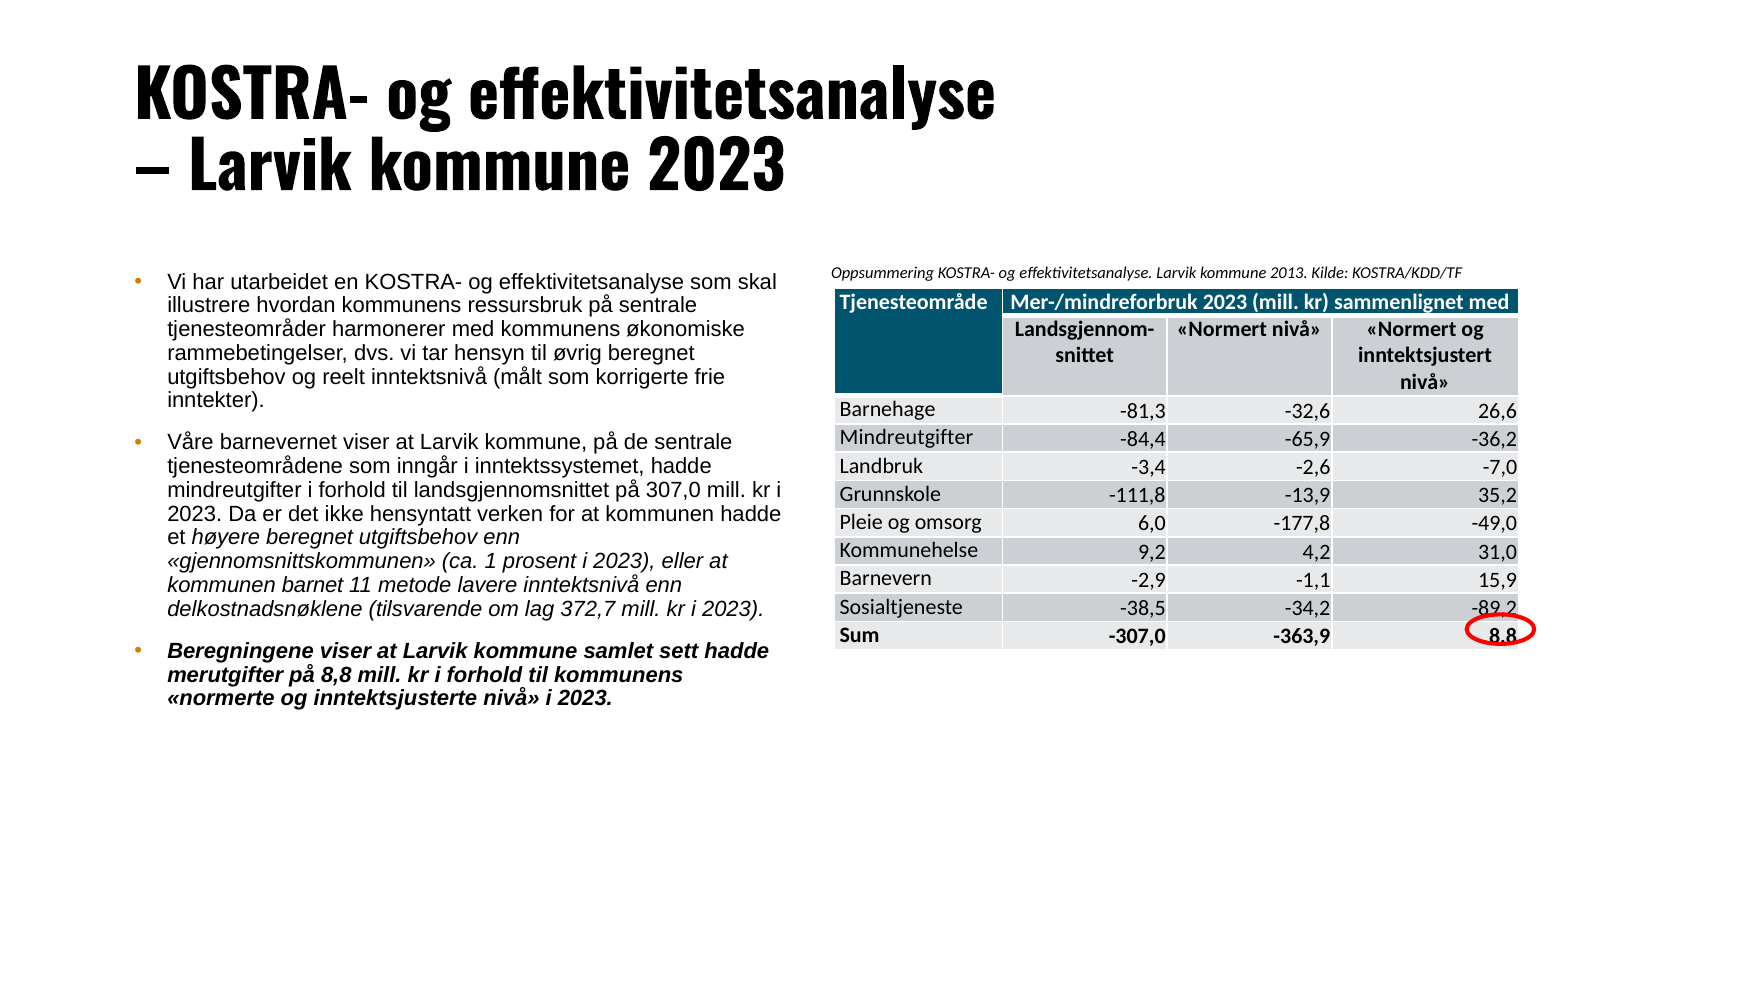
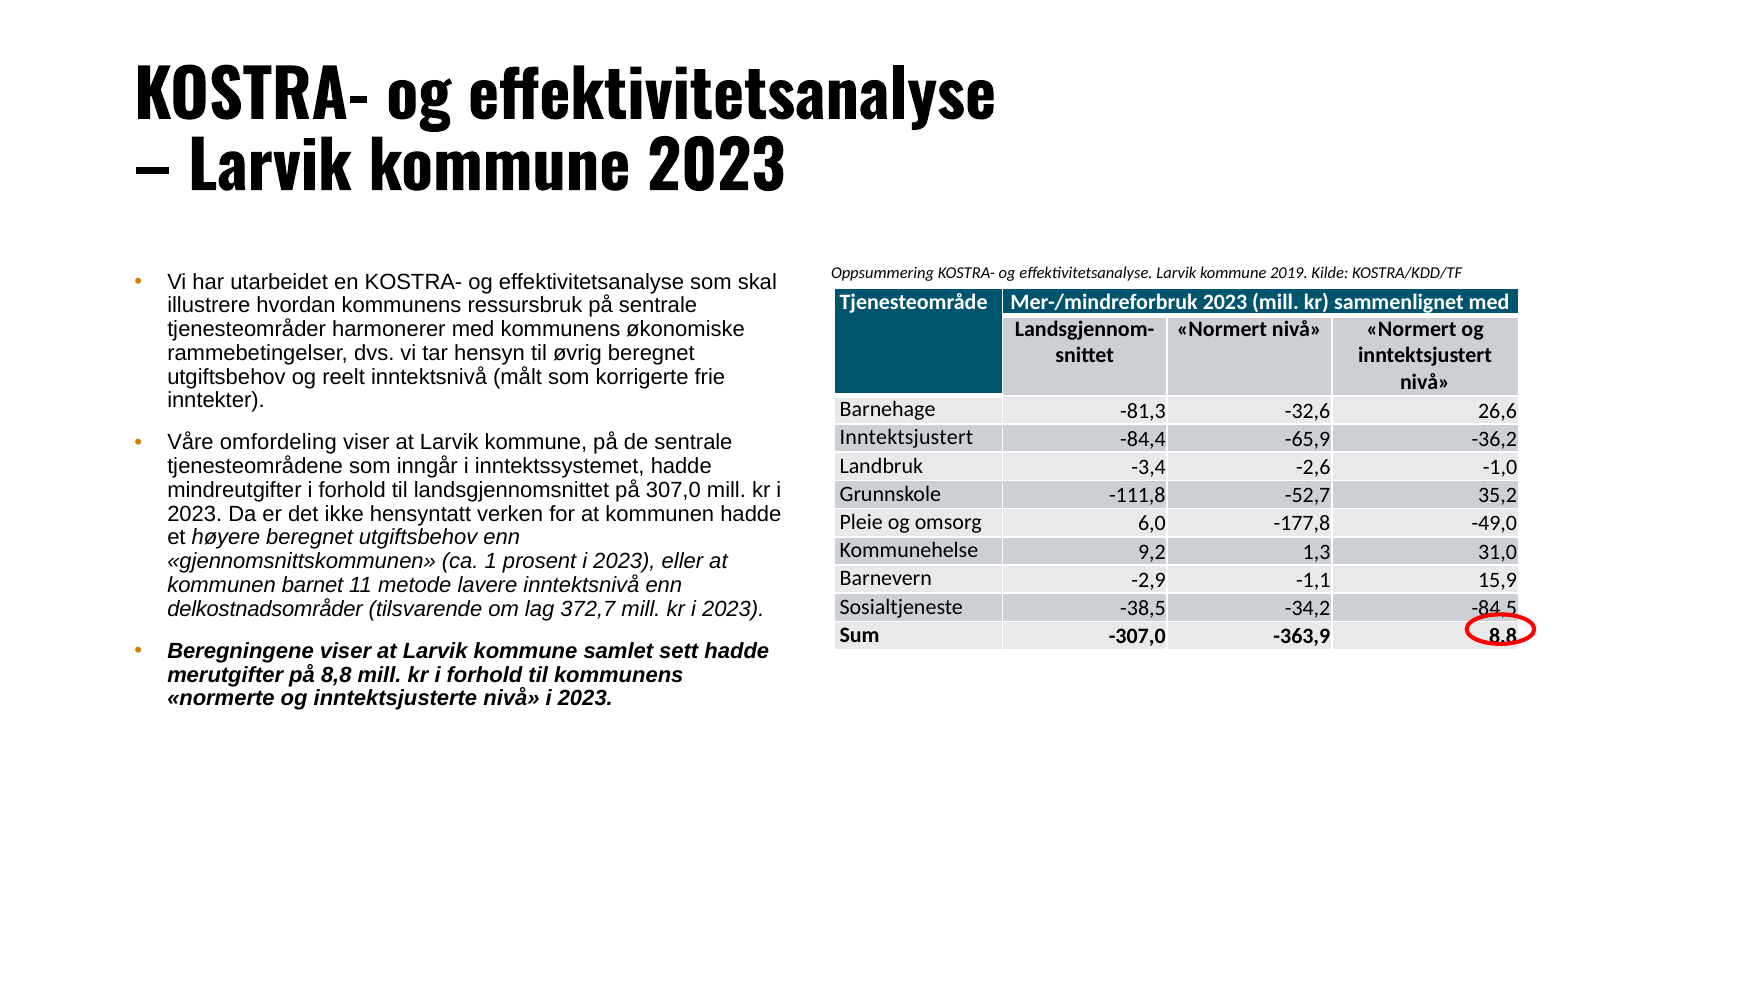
2013: 2013 -> 2019
Mindreutgifter at (906, 438): Mindreutgifter -> Inntektsjustert
barnevernet: barnevernet -> omfordeling
-7,0: -7,0 -> -1,0
-13,9: -13,9 -> -52,7
4,2: 4,2 -> 1,3
-89,2: -89,2 -> -84,5
delkostnadsnøklene: delkostnadsnøklene -> delkostnadsområder
